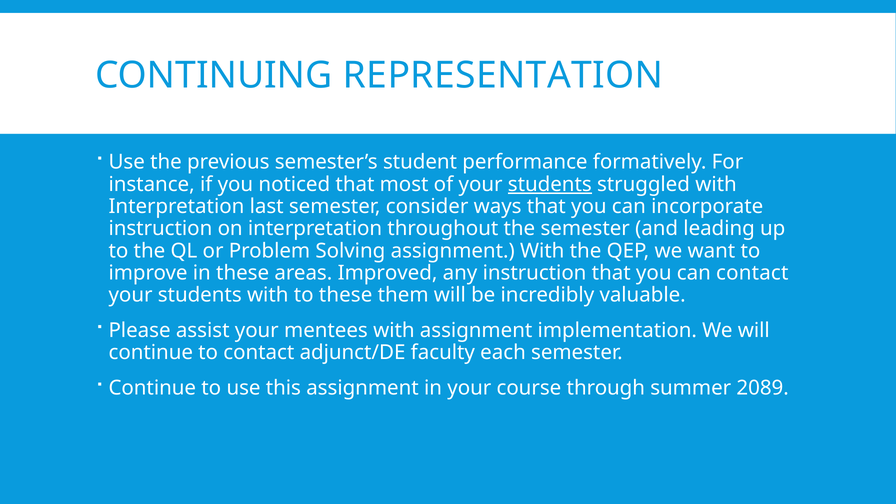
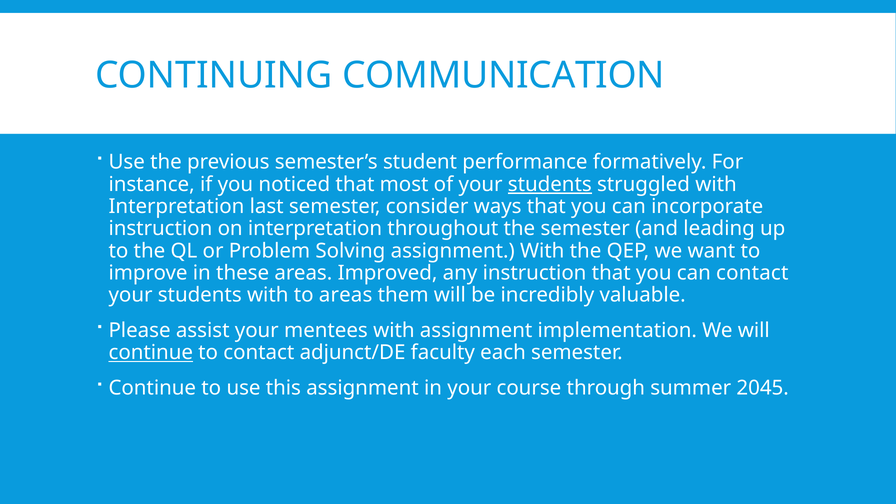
REPRESENTATION: REPRESENTATION -> COMMUNICATION
to these: these -> areas
continue at (151, 353) underline: none -> present
2089: 2089 -> 2045
